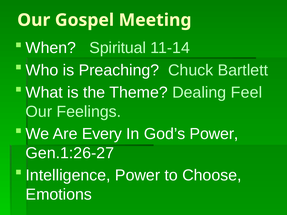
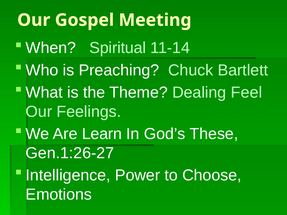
Every: Every -> Learn
God’s Power: Power -> These
